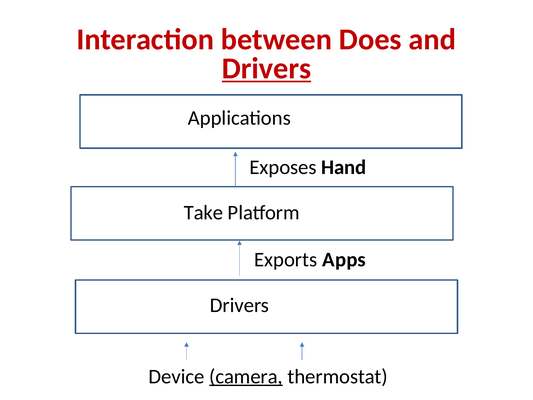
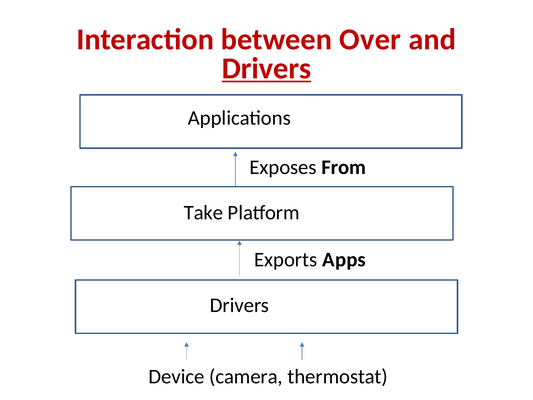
Does: Does -> Over
Hand: Hand -> From
camera underline: present -> none
